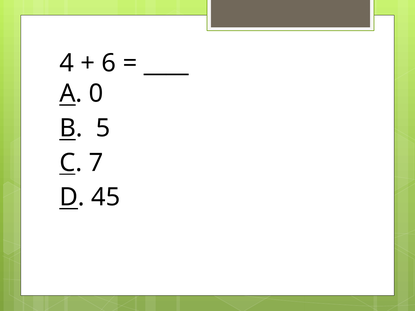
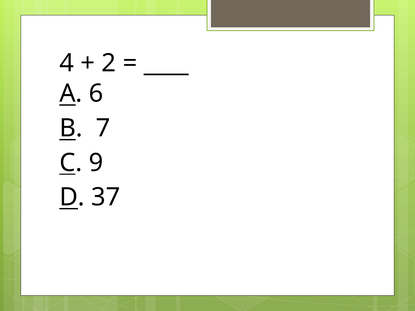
6: 6 -> 2
0: 0 -> 6
5: 5 -> 7
7: 7 -> 9
45: 45 -> 37
